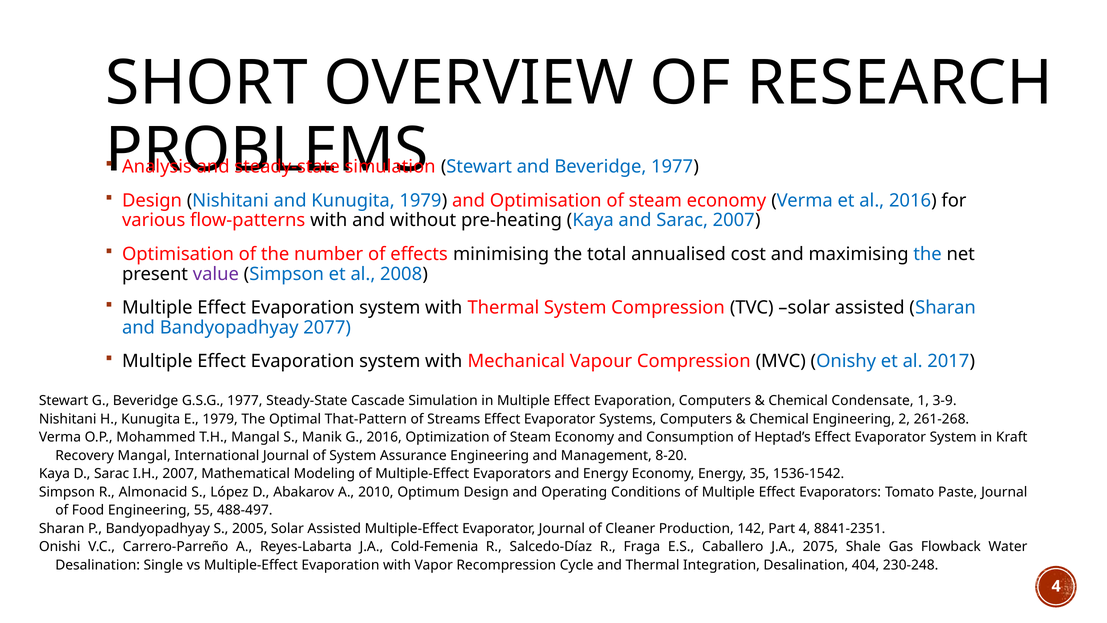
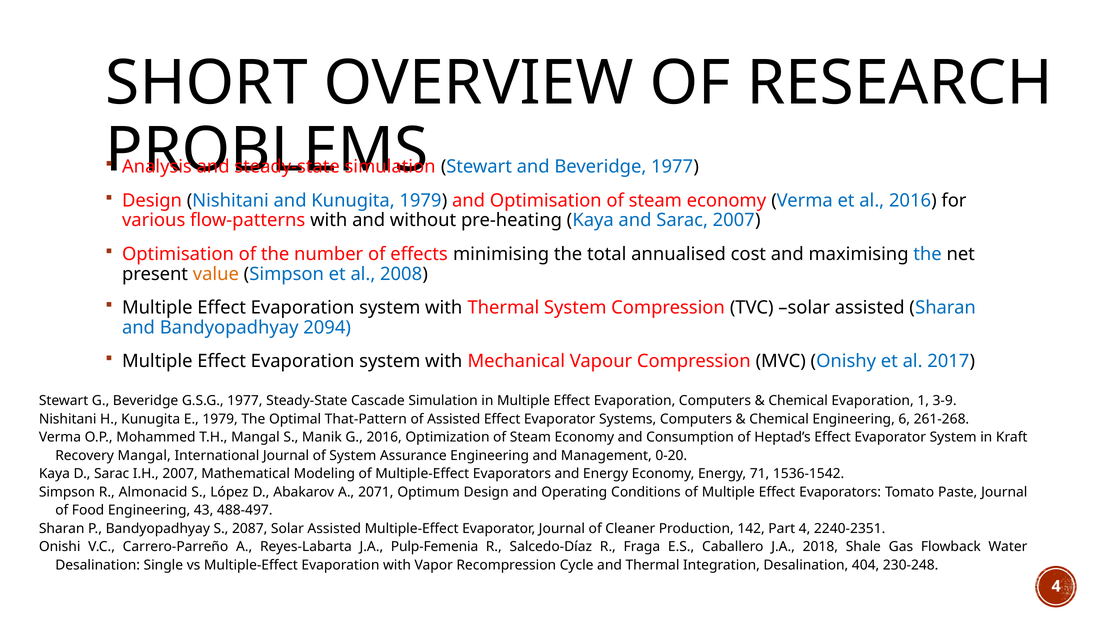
value colour: purple -> orange
2077: 2077 -> 2094
Chemical Condensate: Condensate -> Evaporation
of Streams: Streams -> Assisted
2: 2 -> 6
8-20: 8-20 -> 0-20
35: 35 -> 71
2010: 2010 -> 2071
55: 55 -> 43
2005: 2005 -> 2087
8841-2351: 8841-2351 -> 2240-2351
Cold-Femenia: Cold-Femenia -> Pulp-Femenia
2075: 2075 -> 2018
